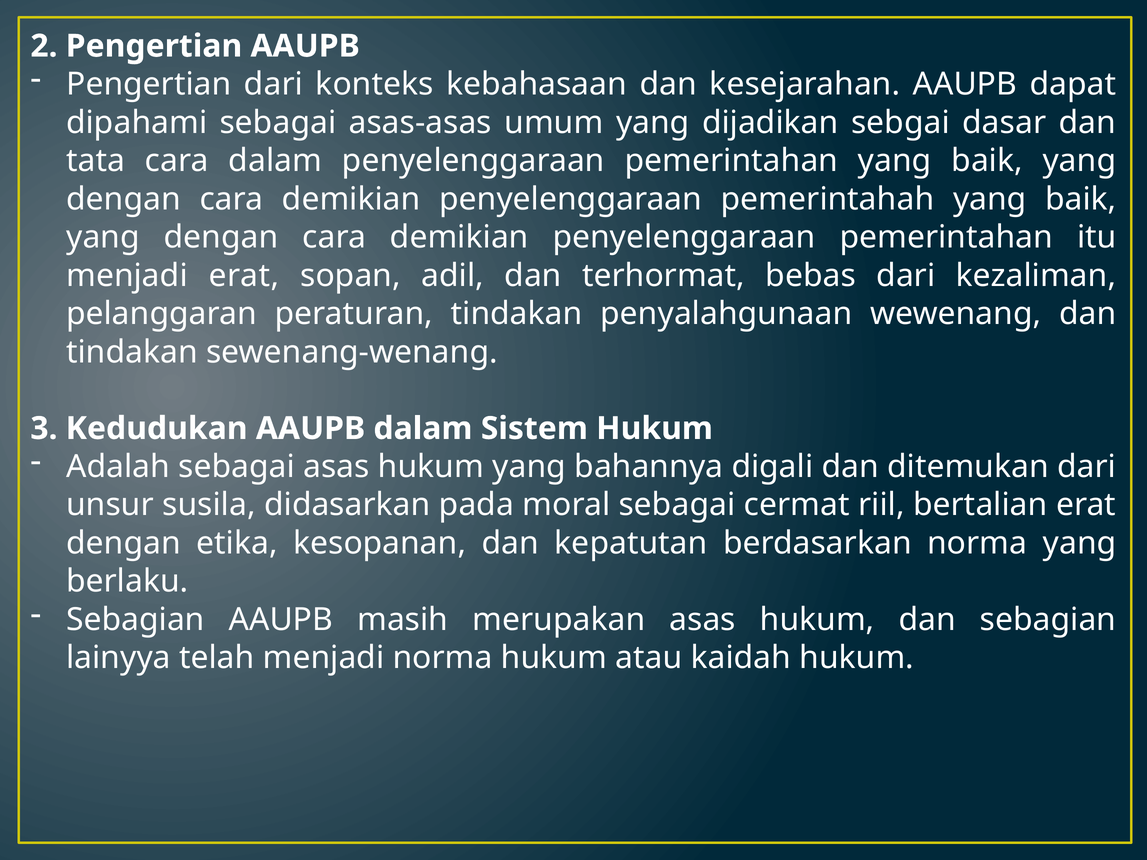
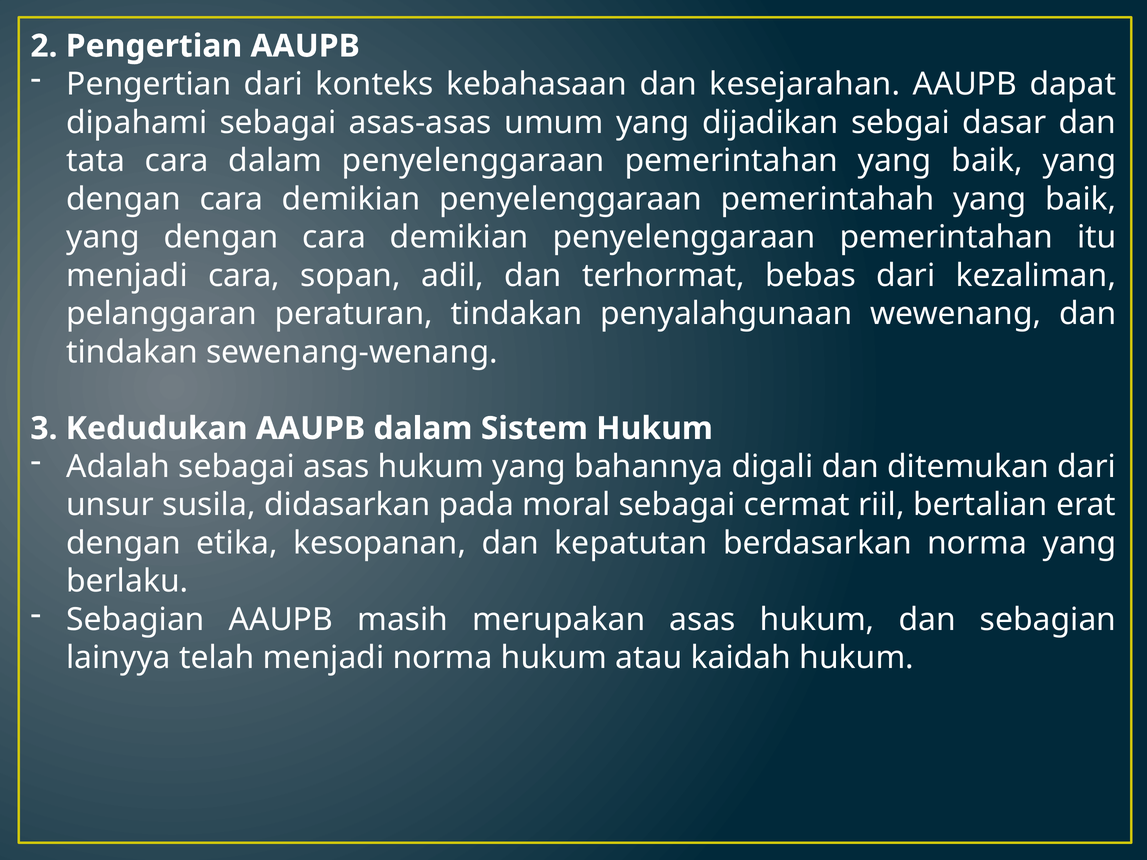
menjadi erat: erat -> cara
